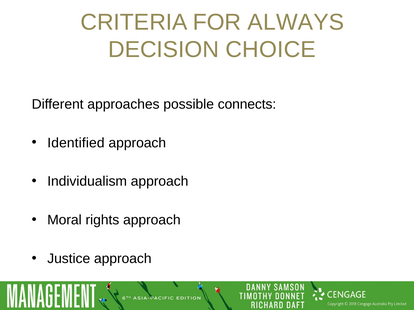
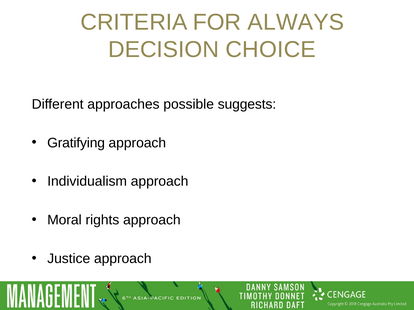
connects: connects -> suggests
Identified: Identified -> Gratifying
